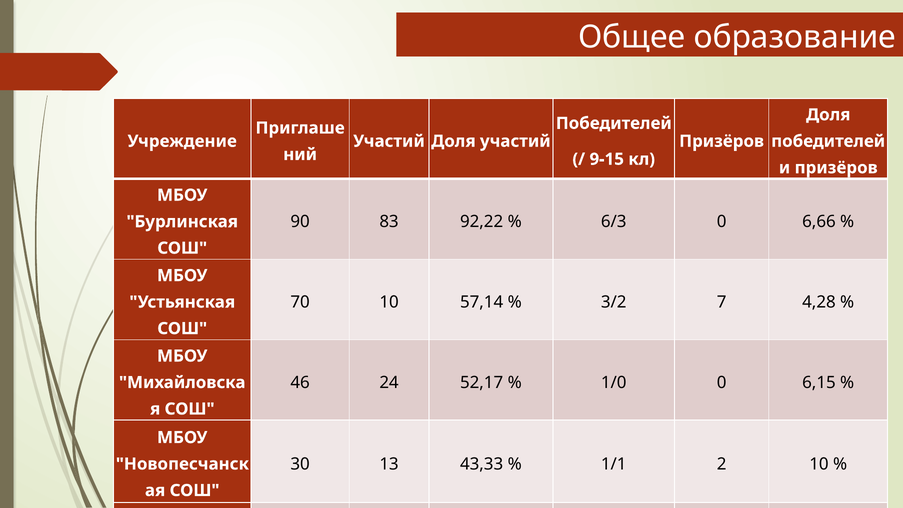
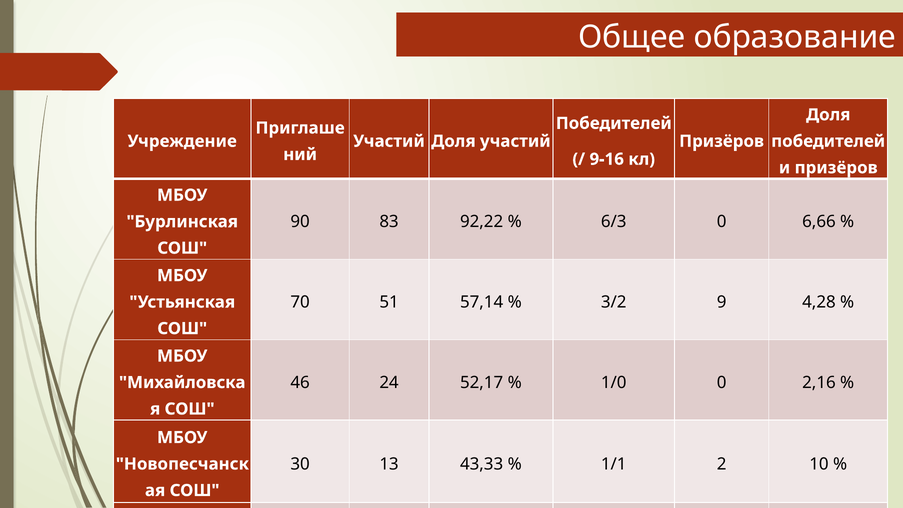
9-15: 9-15 -> 9-16
70 10: 10 -> 51
7: 7 -> 9
6,15: 6,15 -> 2,16
